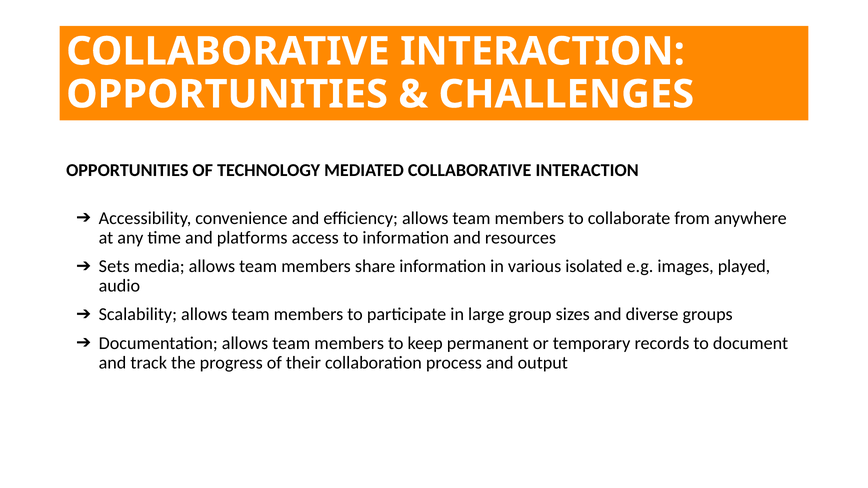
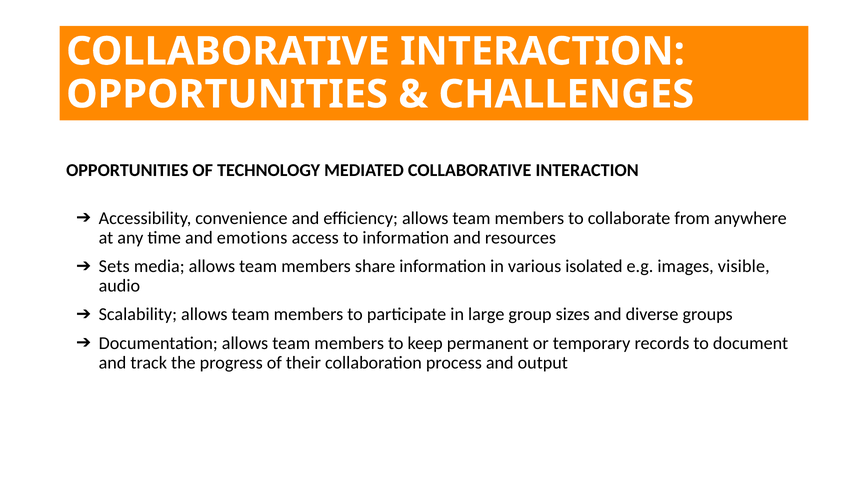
platforms: platforms -> emotions
played: played -> visible
